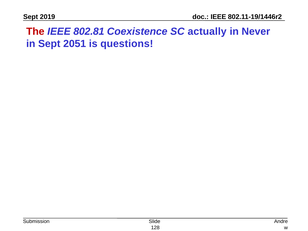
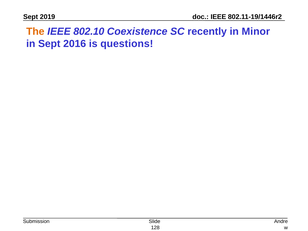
The colour: red -> orange
802.81: 802.81 -> 802.10
actually: actually -> recently
Never: Never -> Minor
2051: 2051 -> 2016
